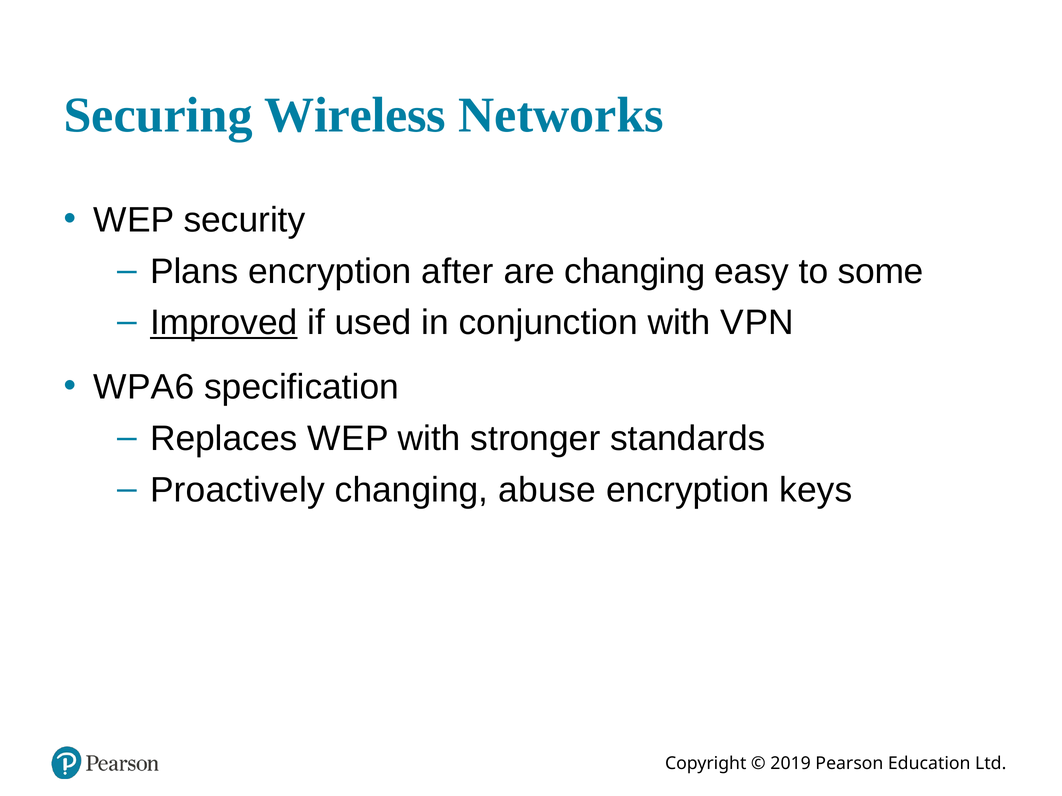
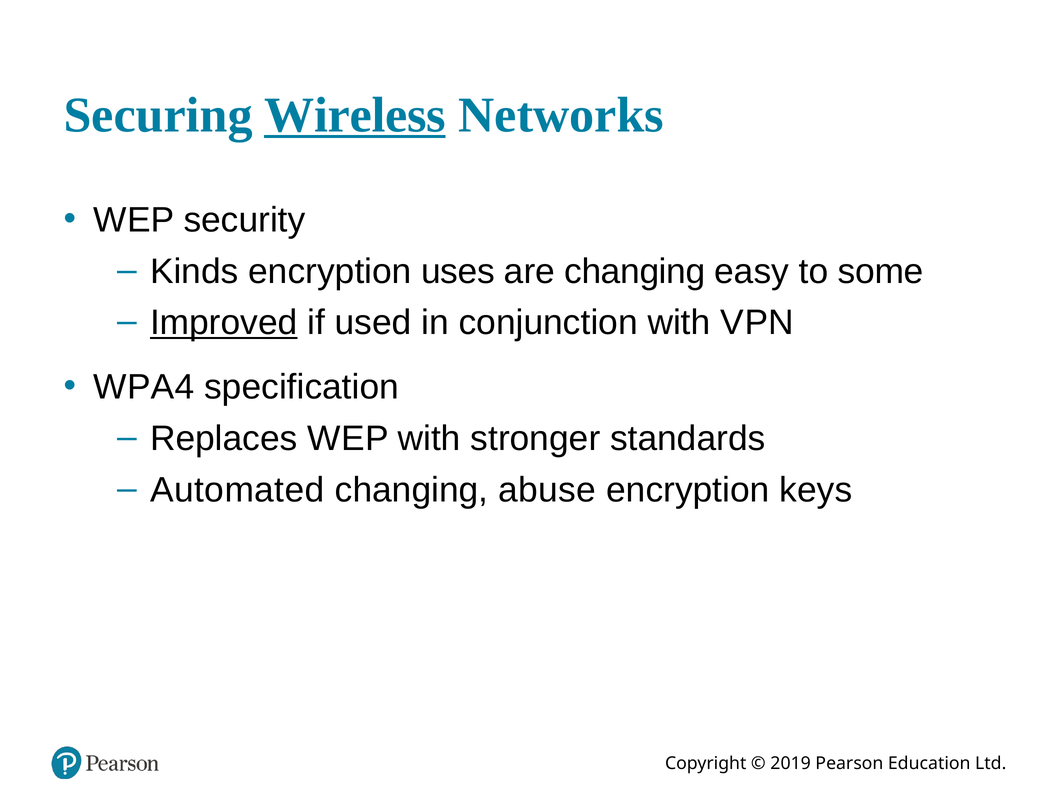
Wireless underline: none -> present
Plans: Plans -> Kinds
after: after -> uses
6: 6 -> 4
Proactively: Proactively -> Automated
